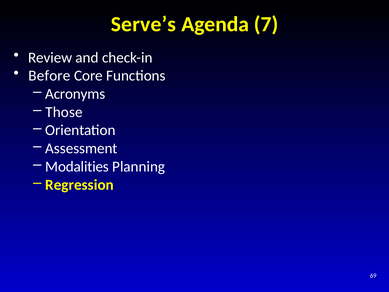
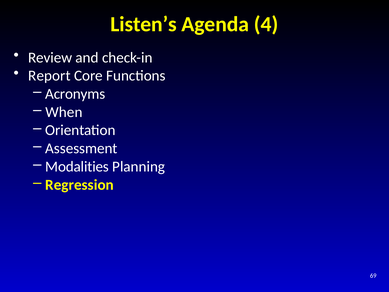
Serve’s: Serve’s -> Listen’s
7: 7 -> 4
Before: Before -> Report
Those: Those -> When
